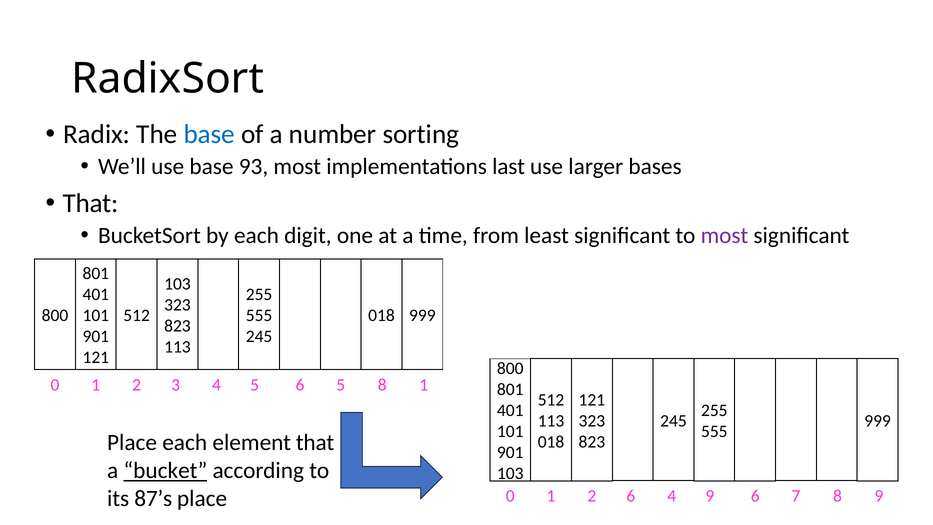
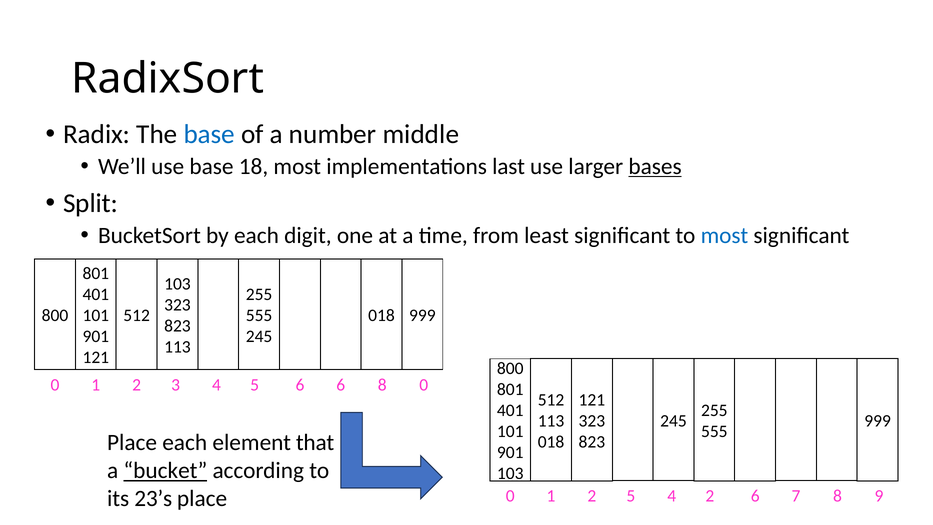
sorting: sorting -> middle
93: 93 -> 18
bases underline: none -> present
That at (91, 203): That -> Split
most at (724, 236) colour: purple -> blue
6 5: 5 -> 6
8 1: 1 -> 0
2 6: 6 -> 5
4 9: 9 -> 2
87’s: 87’s -> 23’s
